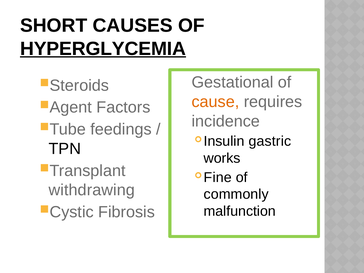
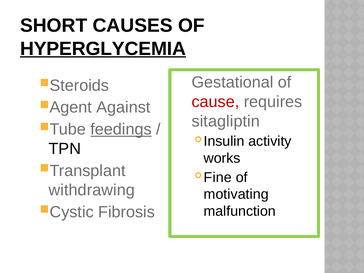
cause colour: orange -> red
Factors: Factors -> Against
incidence: incidence -> sitagliptin
feedings underline: none -> present
gastric: gastric -> activity
commonly: commonly -> motivating
